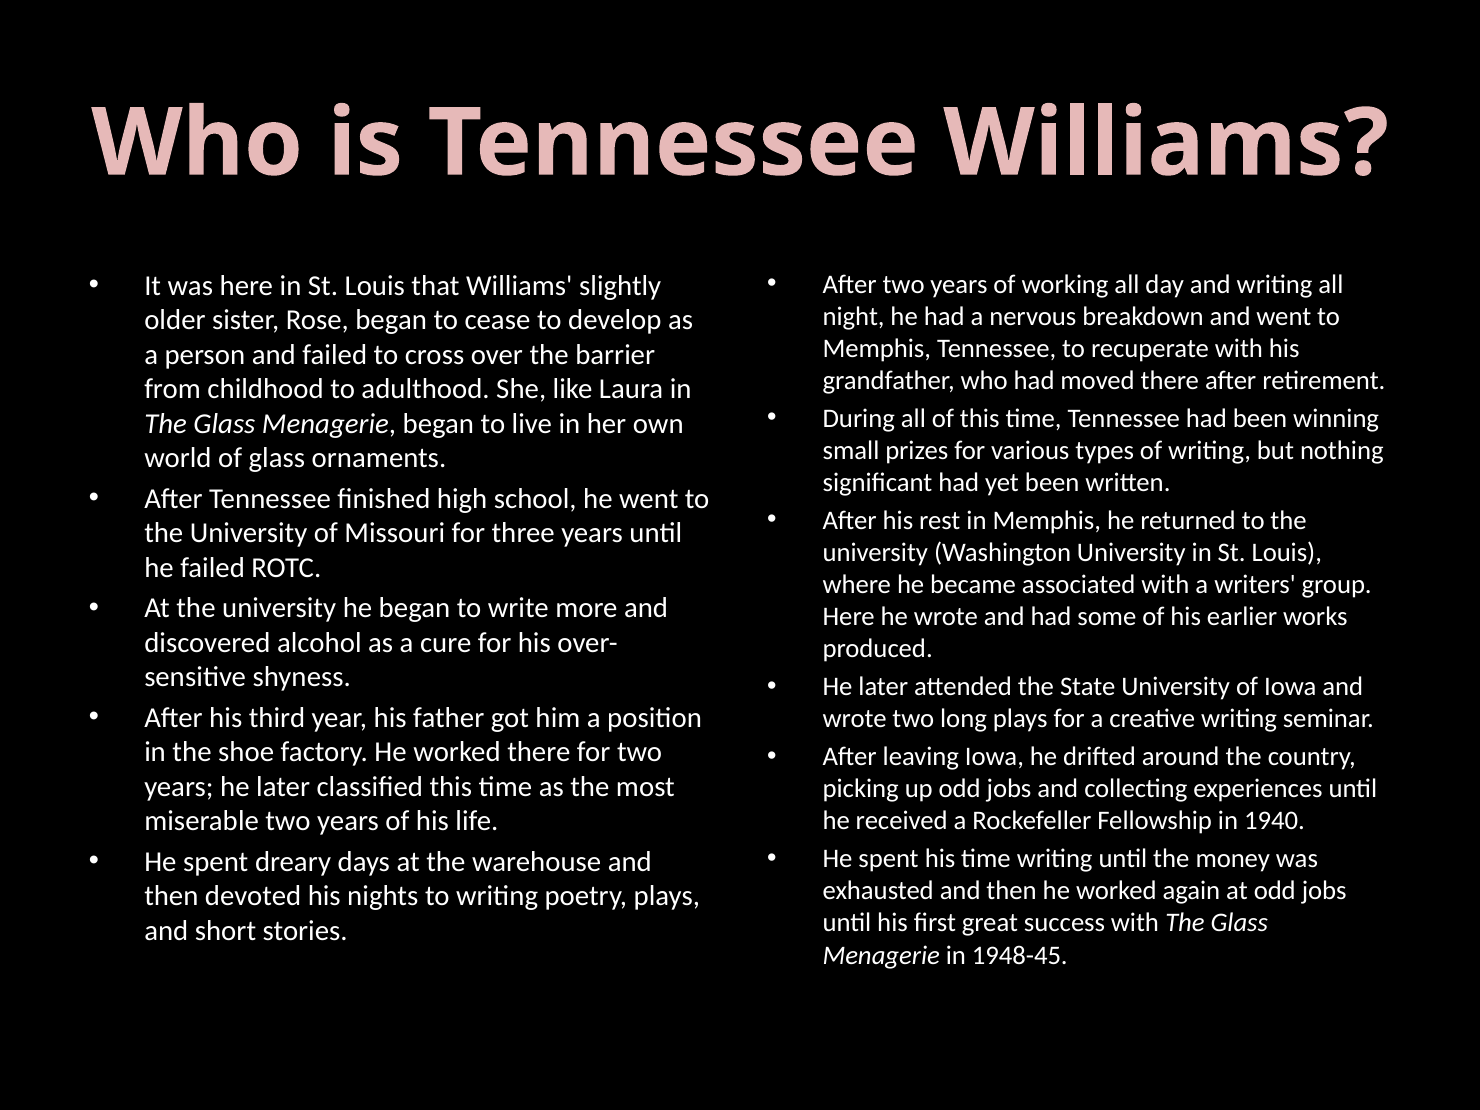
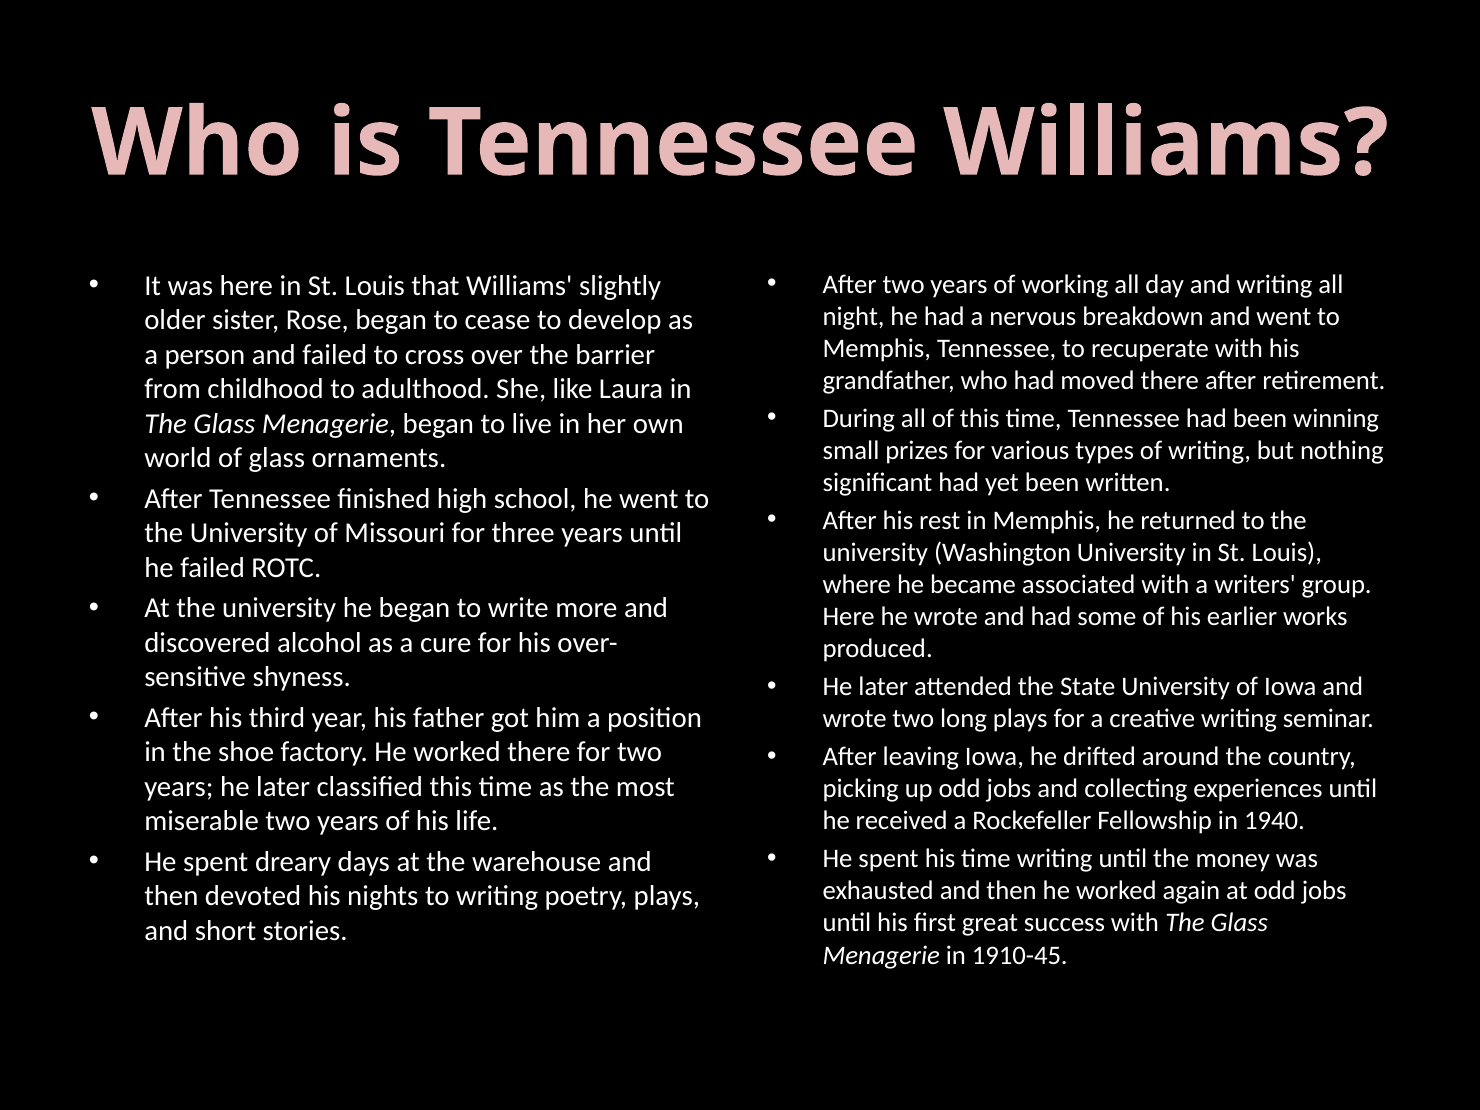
1948-45: 1948-45 -> 1910-45
